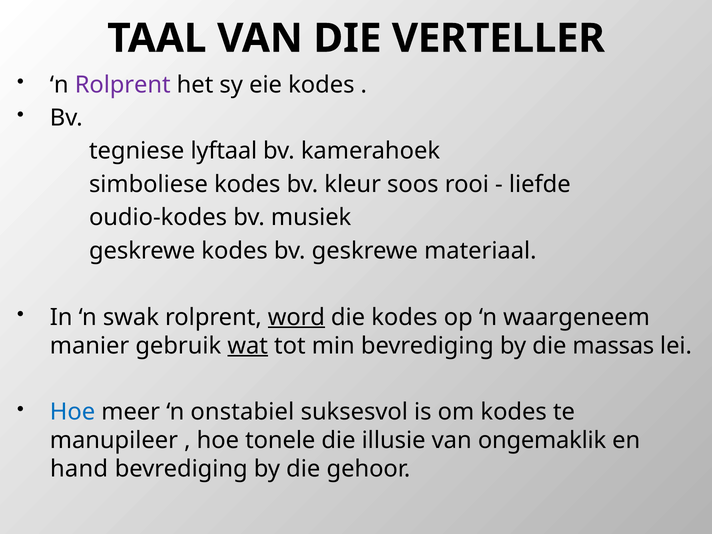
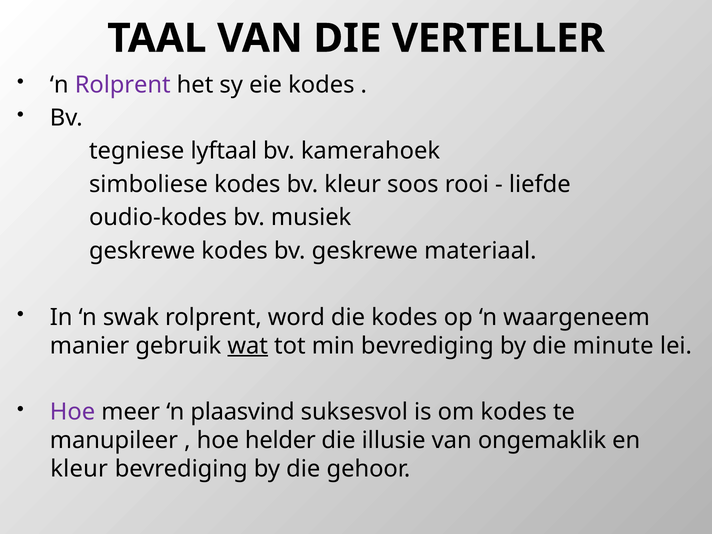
word underline: present -> none
massas: massas -> minute
Hoe at (73, 412) colour: blue -> purple
onstabiel: onstabiel -> plaasvind
tonele: tonele -> helder
hand at (79, 469): hand -> kleur
